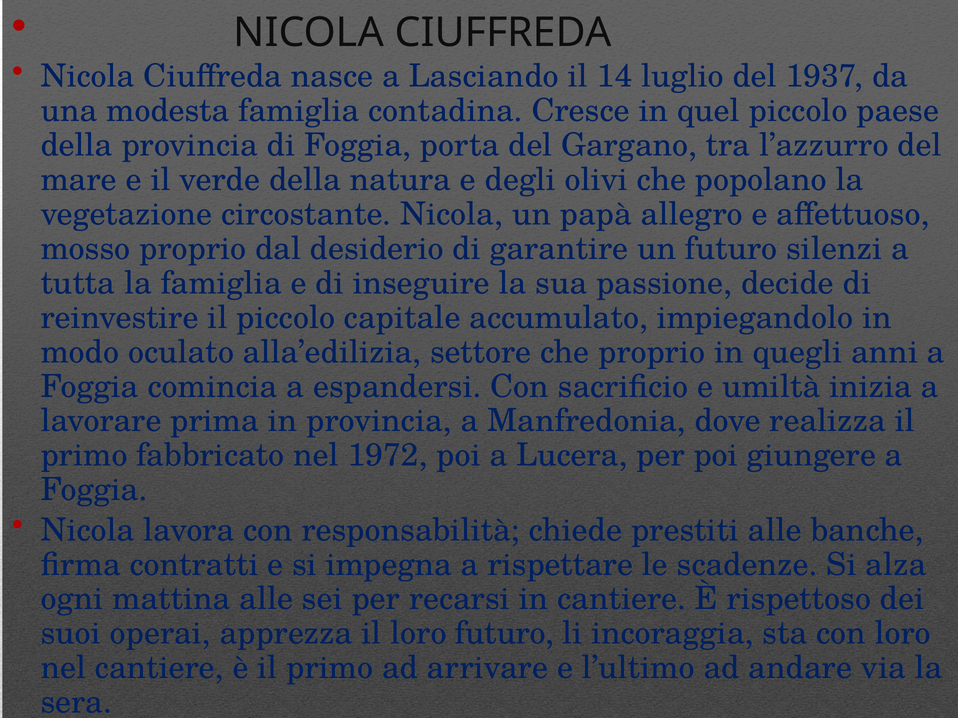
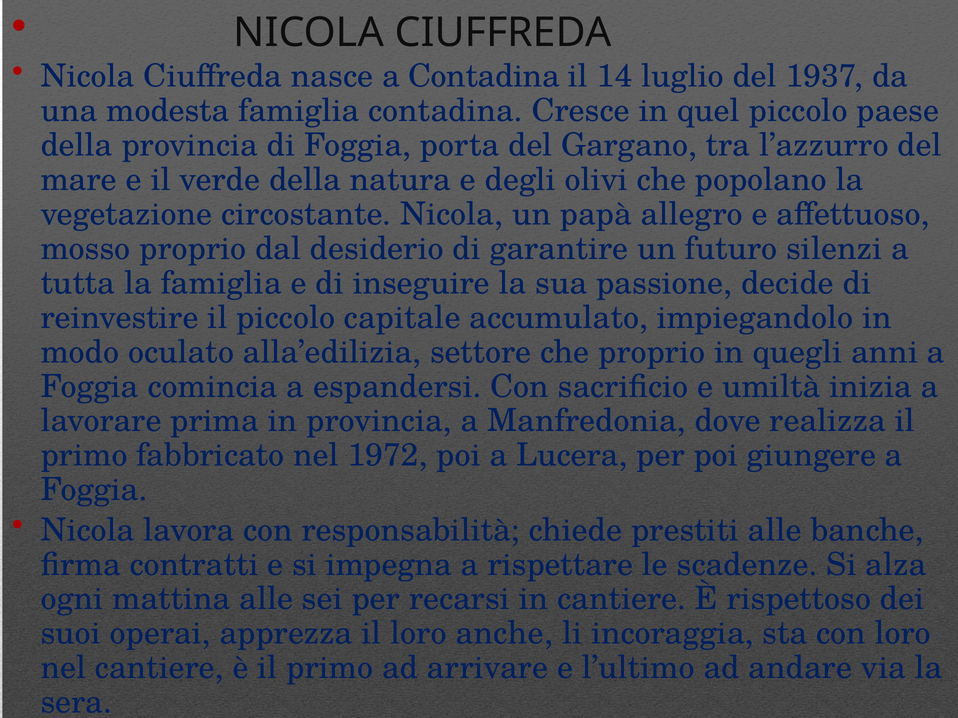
a Lasciando: Lasciando -> Contadina
loro futuro: futuro -> anche
